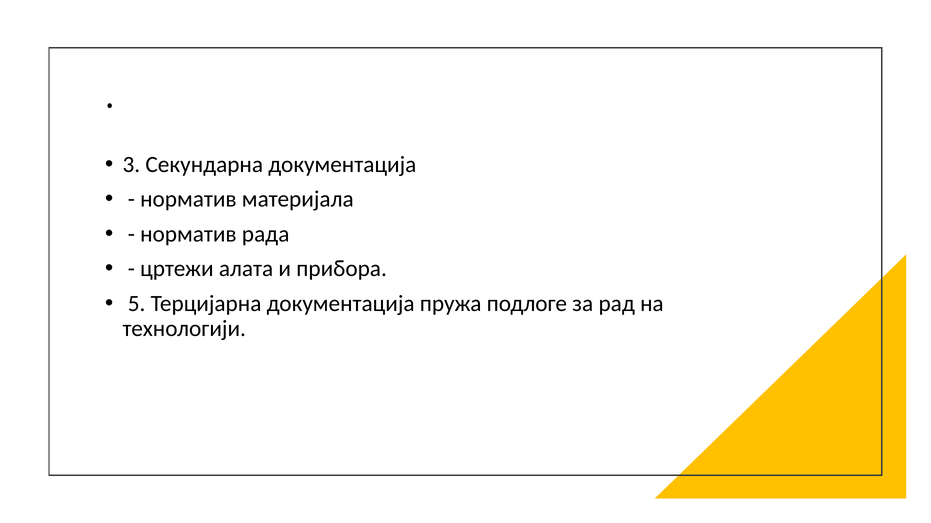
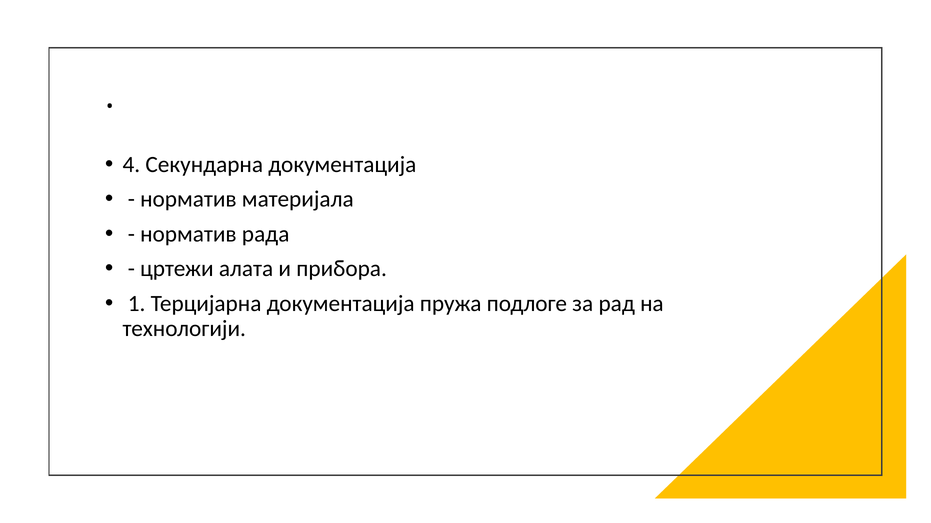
3: 3 -> 4
5: 5 -> 1
